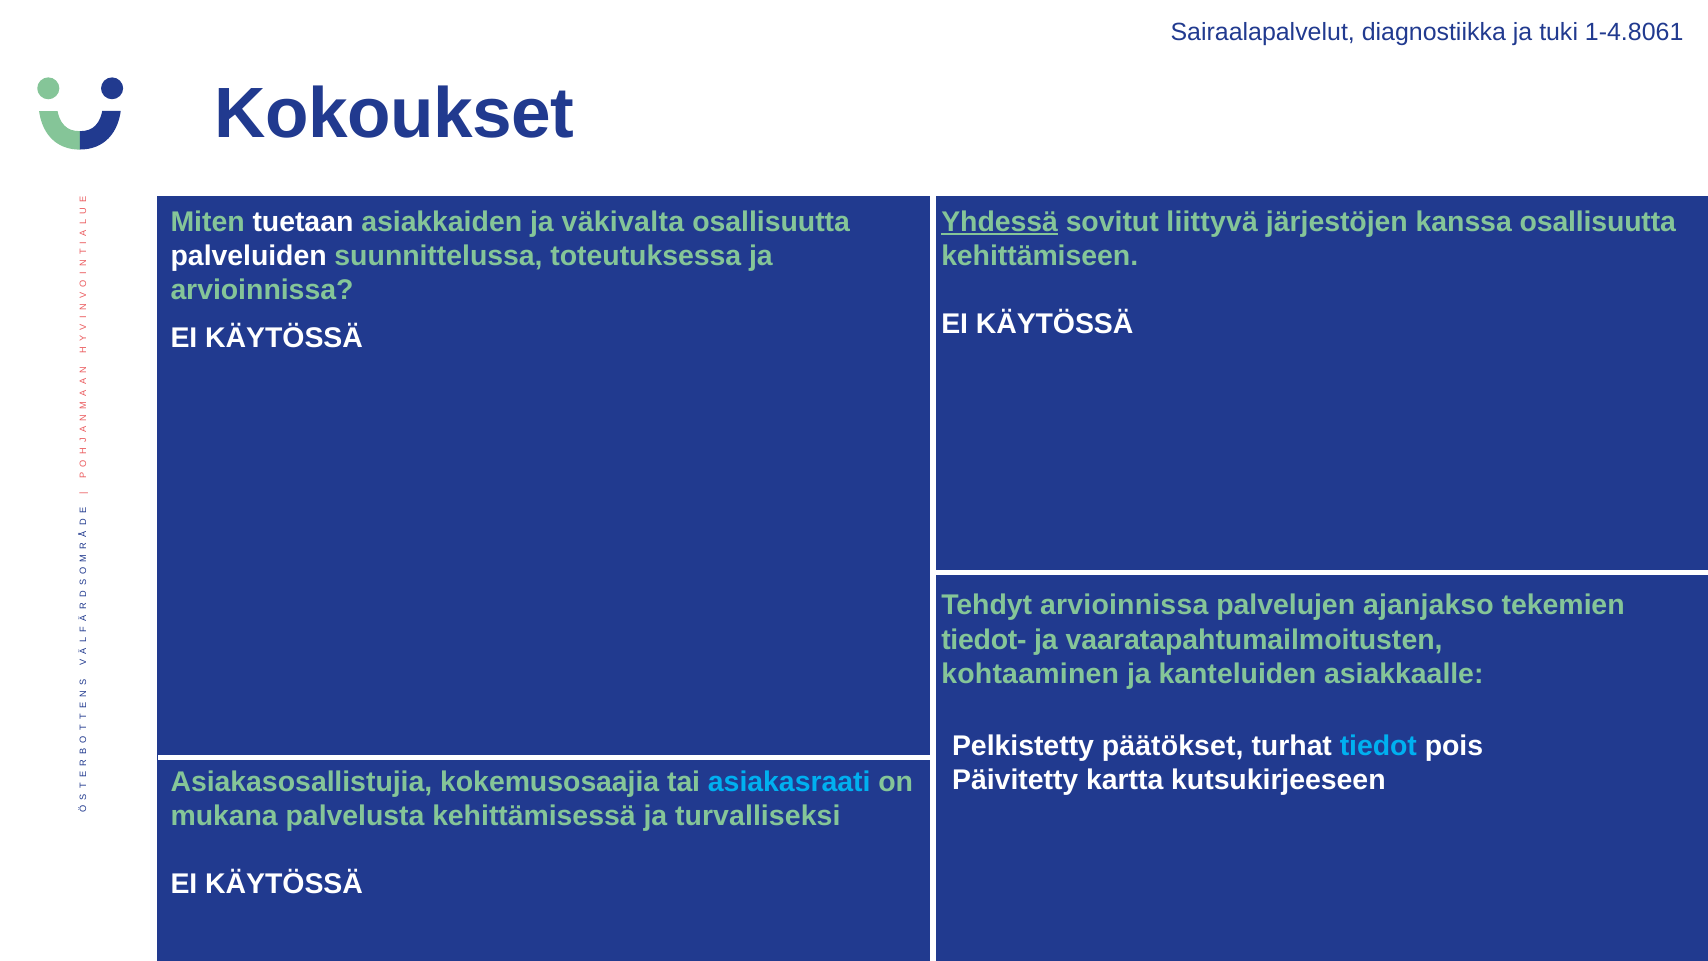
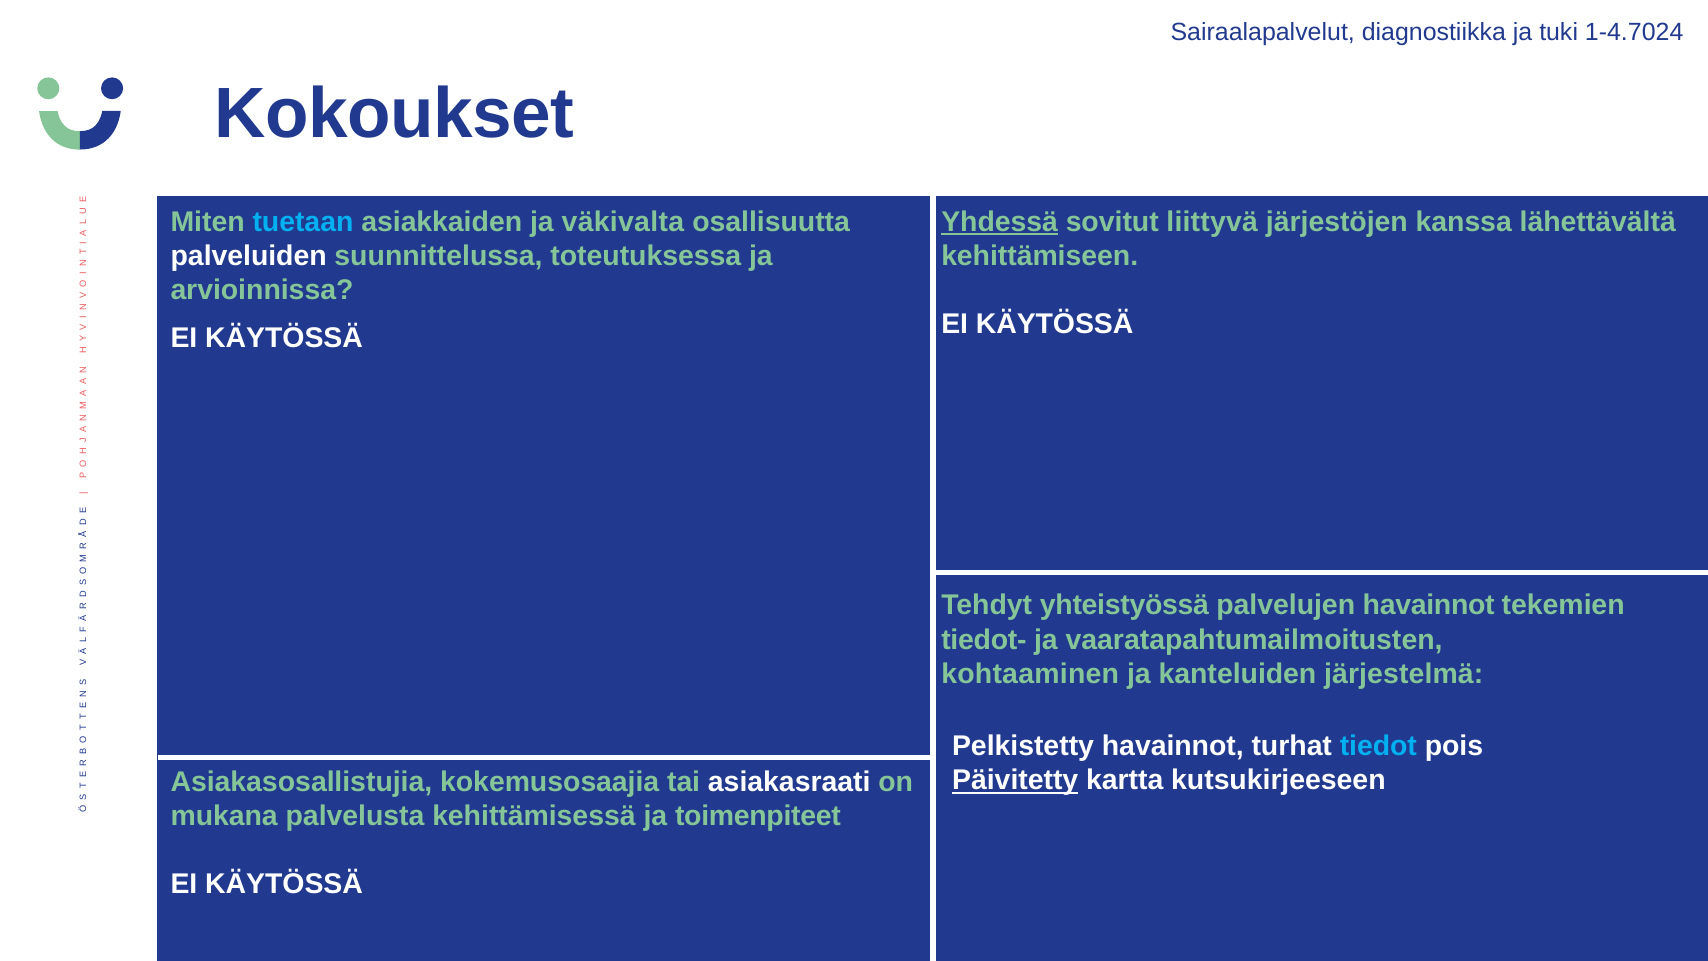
1-4.8061: 1-4.8061 -> 1-4.7024
kanssa osallisuutta: osallisuutta -> lähettävältä
tuetaan colour: white -> light blue
Tehdyt arvioinnissa: arvioinnissa -> yhteistyössä
palvelujen ajanjakso: ajanjakso -> havainnot
asiakkaalle: asiakkaalle -> järjestelmä
Pelkistetty päätökset: päätökset -> havainnot
Päivitetty underline: none -> present
asiakasraati colour: light blue -> white
turvalliseksi: turvalliseksi -> toimenpiteet
